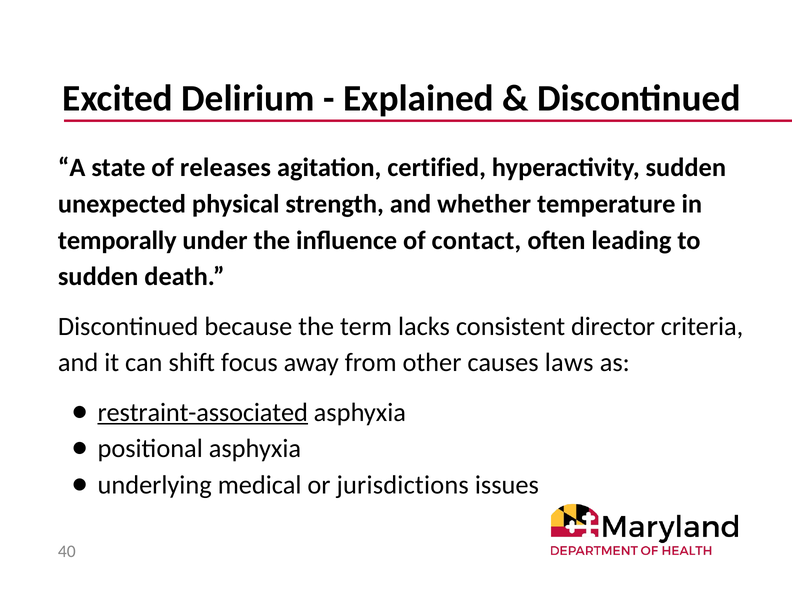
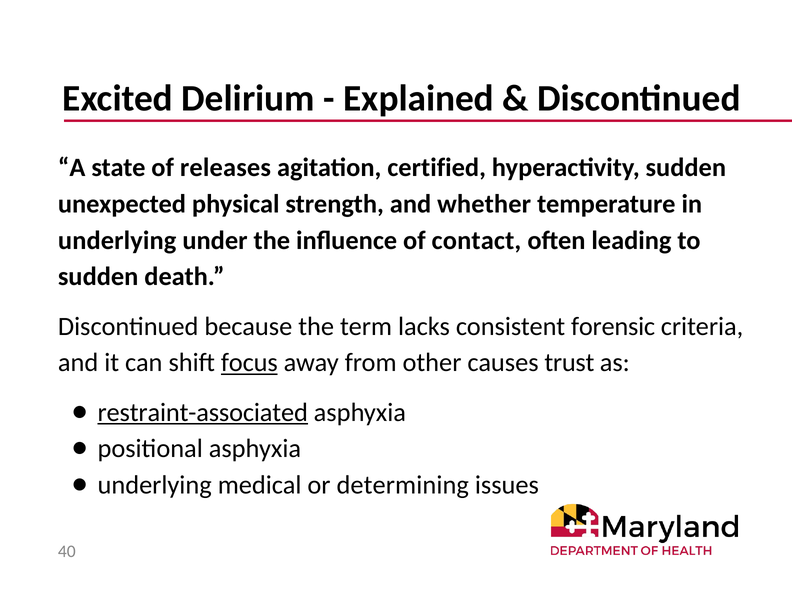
temporally at (117, 240): temporally -> underlying
director: director -> forensic
focus underline: none -> present
laws: laws -> trust
jurisdictions: jurisdictions -> determining
